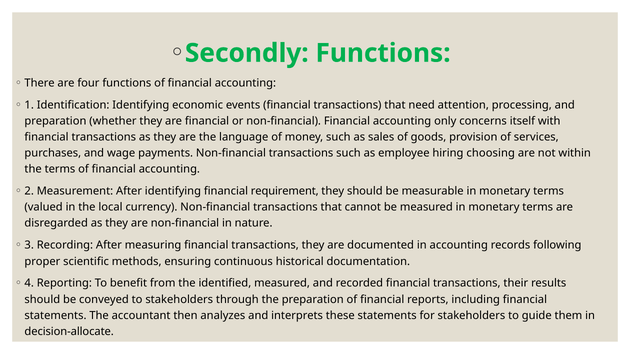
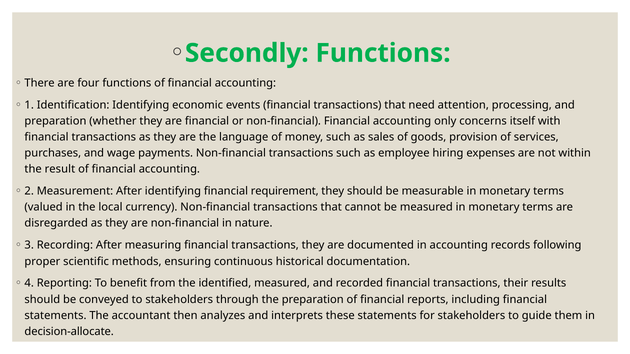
choosing: choosing -> expenses
the terms: terms -> result
